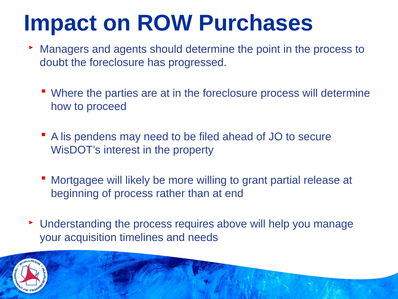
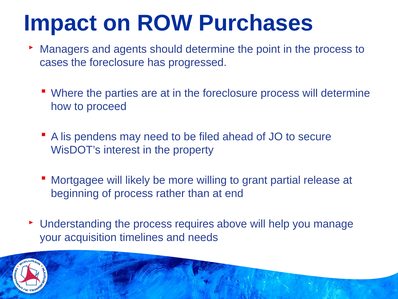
doubt: doubt -> cases
